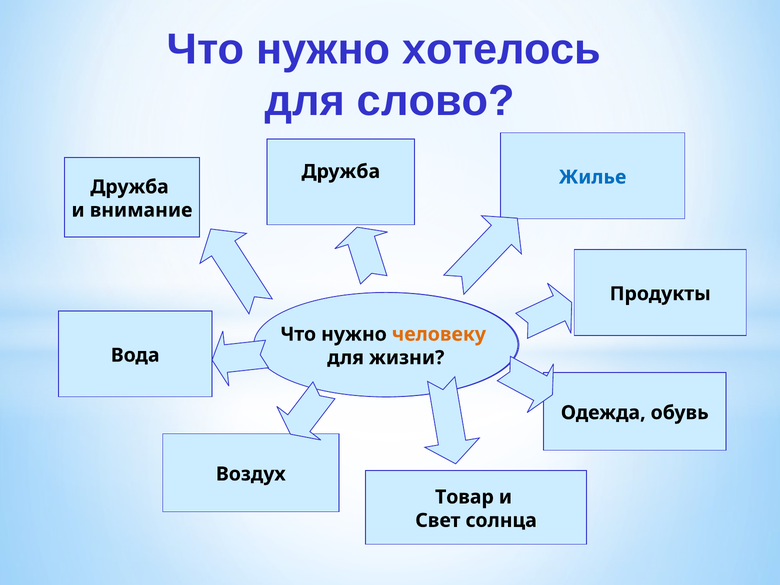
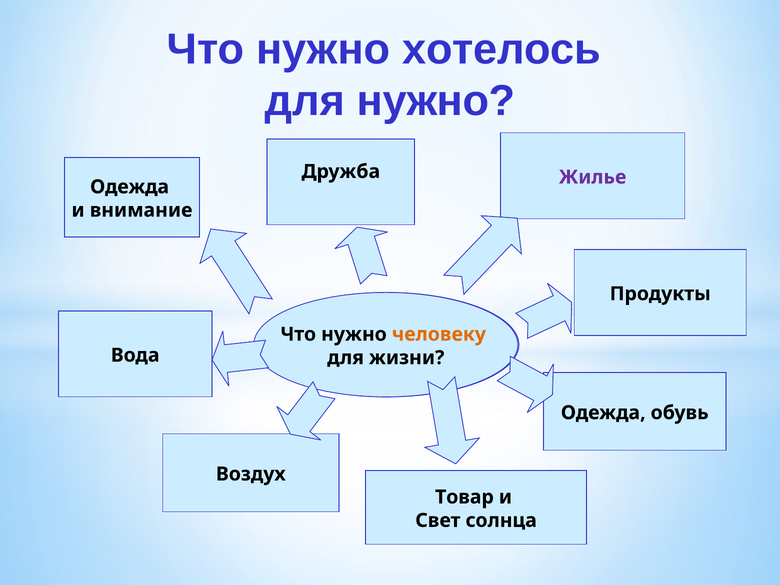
для слово: слово -> нужно
Жилье colour: blue -> purple
Дружба at (130, 187): Дружба -> Одежда
